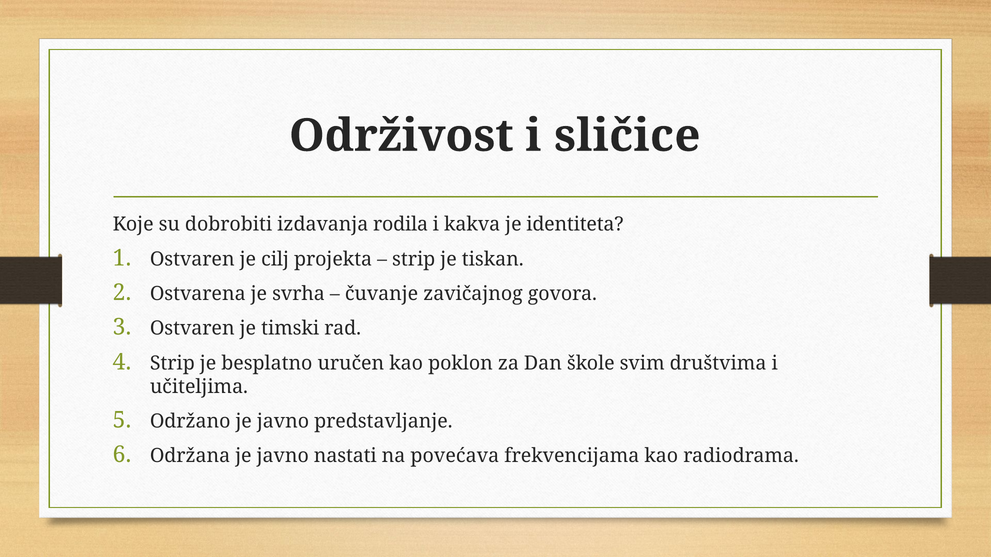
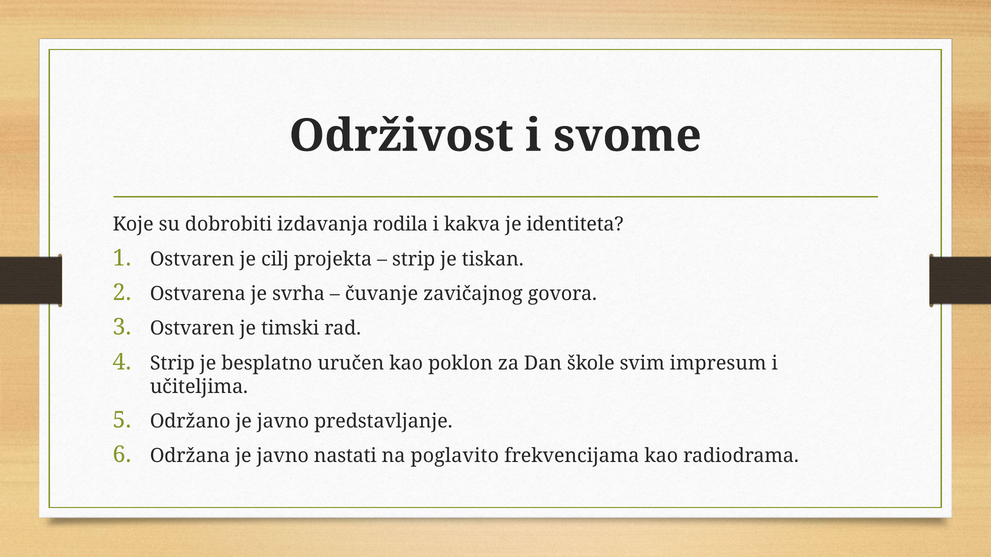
sličice: sličice -> svome
društvima: društvima -> impresum
povećava: povećava -> poglavito
